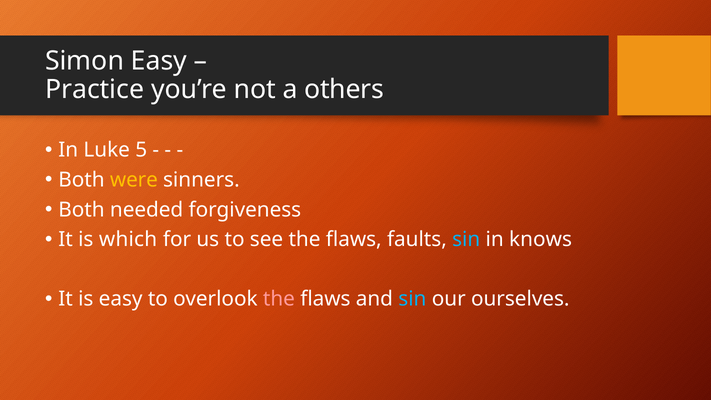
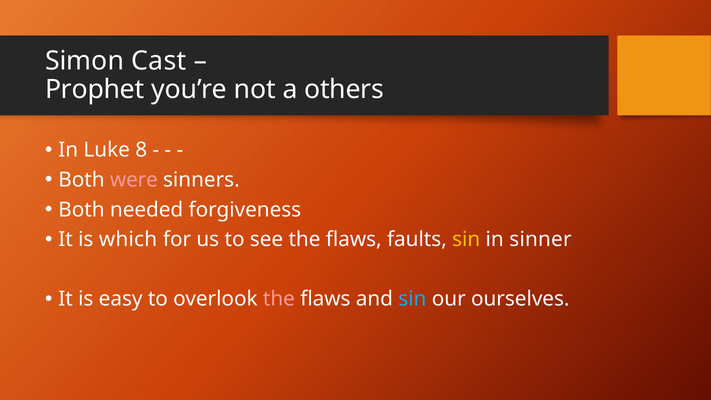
Simon Easy: Easy -> Cast
Practice: Practice -> Prophet
5: 5 -> 8
were colour: yellow -> pink
sin at (466, 239) colour: light blue -> yellow
knows: knows -> sinner
